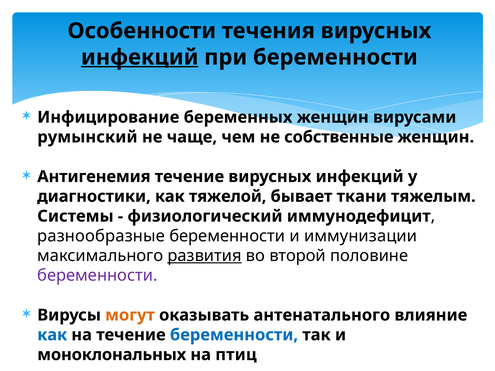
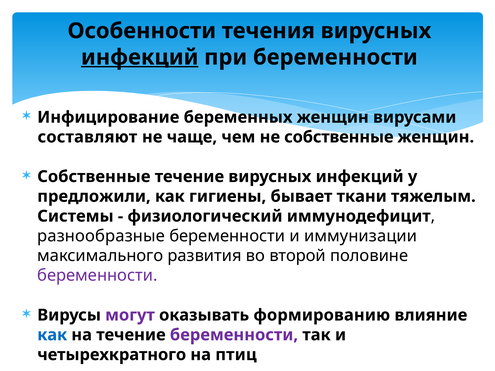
румынский: румынский -> составляют
Антигенемия at (94, 177): Антигенемия -> Собственные
диагностики: диагностики -> предложили
тяжелой: тяжелой -> гигиены
развития underline: present -> none
могут colour: orange -> purple
антенатального: антенатального -> формированию
беременности at (234, 335) colour: blue -> purple
моноклональных: моноклональных -> четырехкратного
